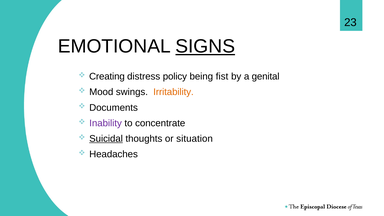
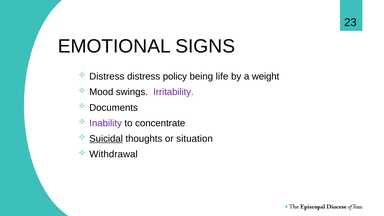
SIGNS underline: present -> none
Creating at (107, 77): Creating -> Distress
fist: fist -> life
genital: genital -> weight
Irritability colour: orange -> purple
Headaches: Headaches -> Withdrawal
